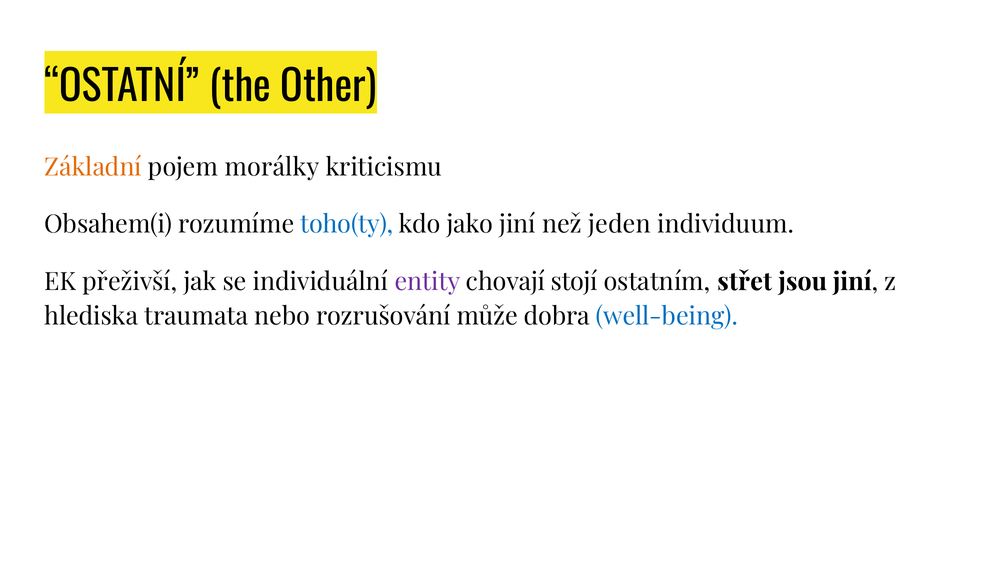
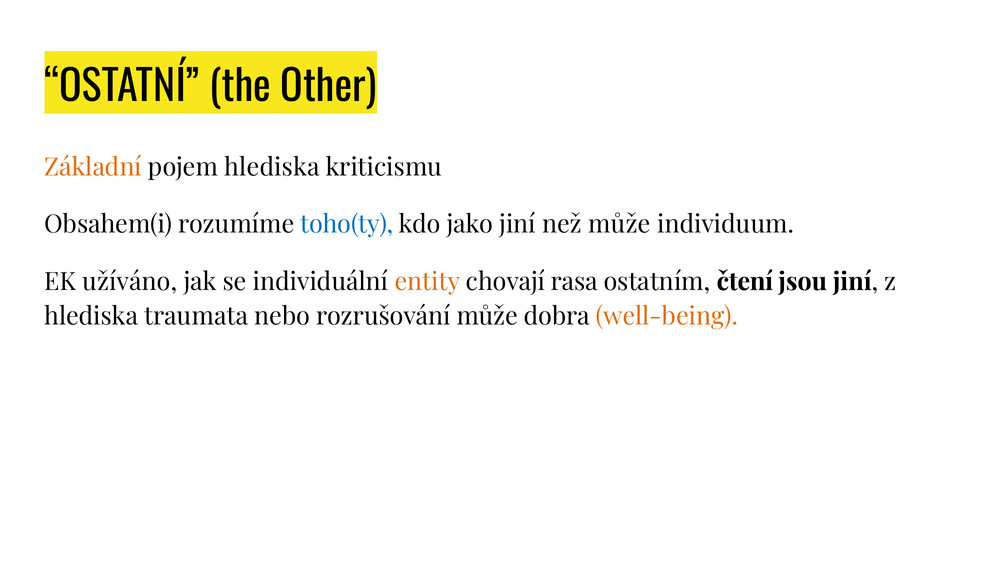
pojem morálky: morálky -> hlediska
než jeden: jeden -> může
přeživší: přeživší -> užíváno
entity colour: purple -> orange
stojí: stojí -> rasa
střet: střet -> čtení
well-being colour: blue -> orange
